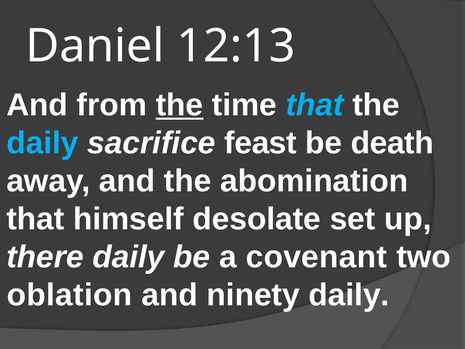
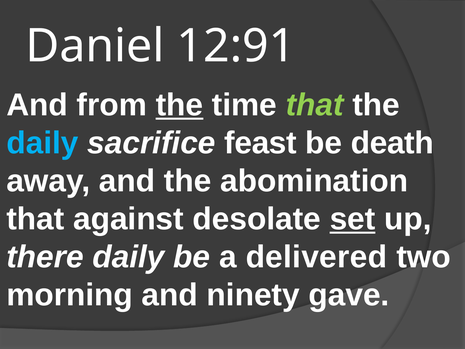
12:13: 12:13 -> 12:91
that at (315, 105) colour: light blue -> light green
himself: himself -> against
set underline: none -> present
covenant: covenant -> delivered
oblation: oblation -> morning
ninety daily: daily -> gave
